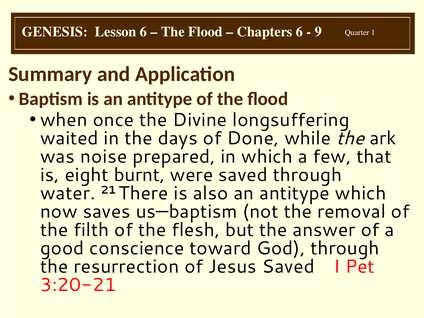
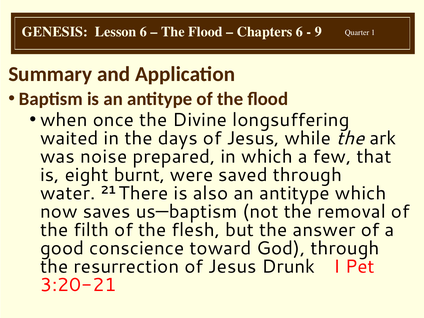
days of Done: Done -> Jesus
Jesus Saved: Saved -> Drunk
